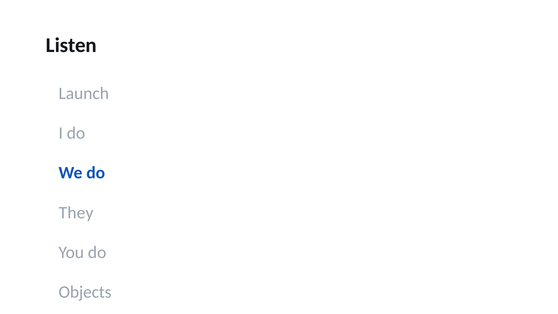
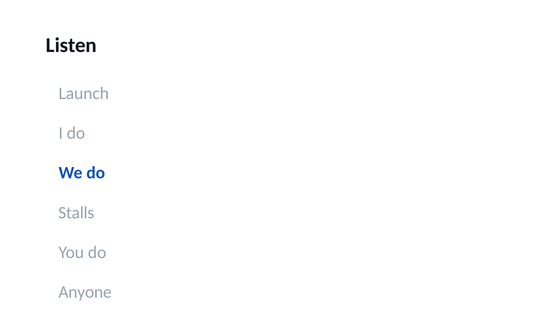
They: They -> Stalls
Objects: Objects -> Anyone
